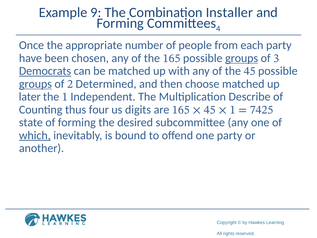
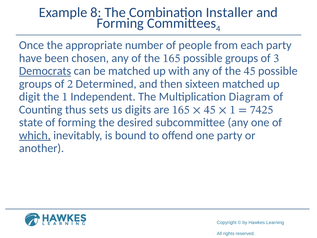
9: 9 -> 8
groups at (242, 58) underline: present -> none
groups at (35, 84) underline: present -> none
choose: choose -> sixteen
later: later -> digit
Describe: Describe -> Diagram
four: four -> sets
